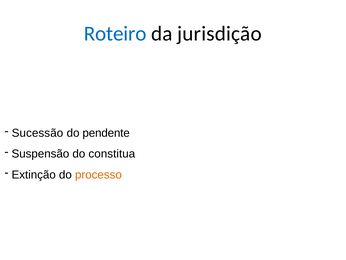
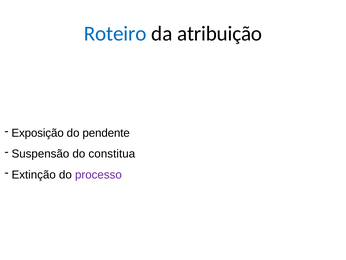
jurisdição: jurisdição -> atribuição
Sucessão: Sucessão -> Exposição
processo colour: orange -> purple
